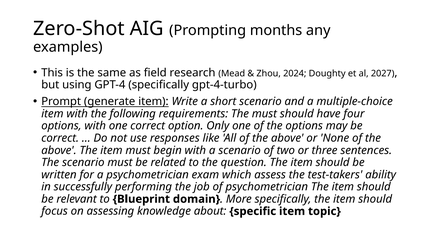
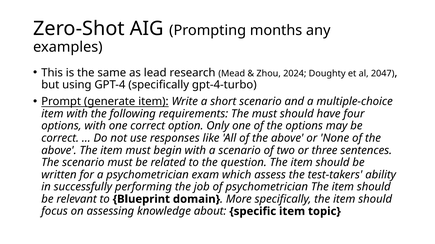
field: field -> lead
2027: 2027 -> 2047
